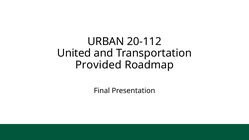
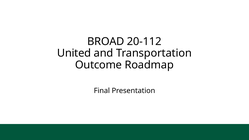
URBAN: URBAN -> BROAD
Provided: Provided -> Outcome
